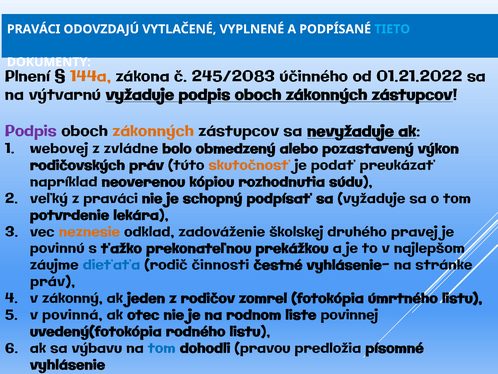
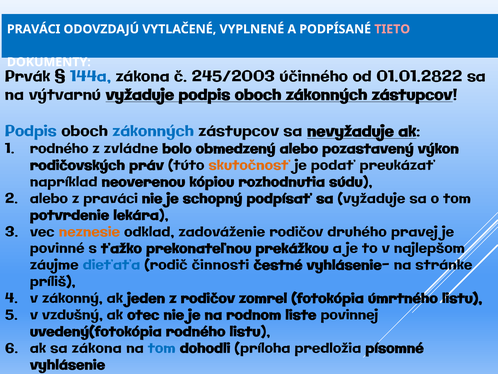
TIETO colour: light blue -> pink
Plnení: Plnení -> Prvák
144a colour: orange -> blue
245/2083: 245/2083 -> 245/2003
01.21.2022: 01.21.2022 -> 01.01.2822
Podpis at (31, 131) colour: purple -> blue
zákonných at (153, 131) colour: orange -> blue
webovej at (59, 148): webovej -> rodného
veľký at (49, 198): veľký -> alebo
zadováženie školskej: školskej -> rodičov
povinnú: povinnú -> povinné
práv at (53, 281): práv -> príliš
povinná: povinná -> vzdušný
sa výbavu: výbavu -> zákona
pravou: pravou -> príloha
